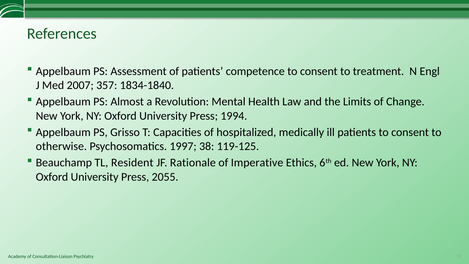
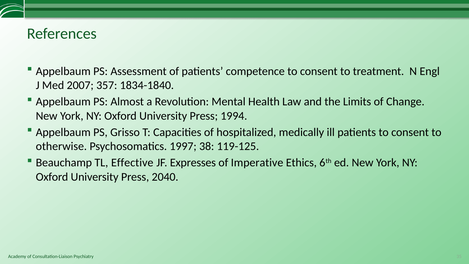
Resident: Resident -> Effective
Rationale: Rationale -> Expresses
2055: 2055 -> 2040
